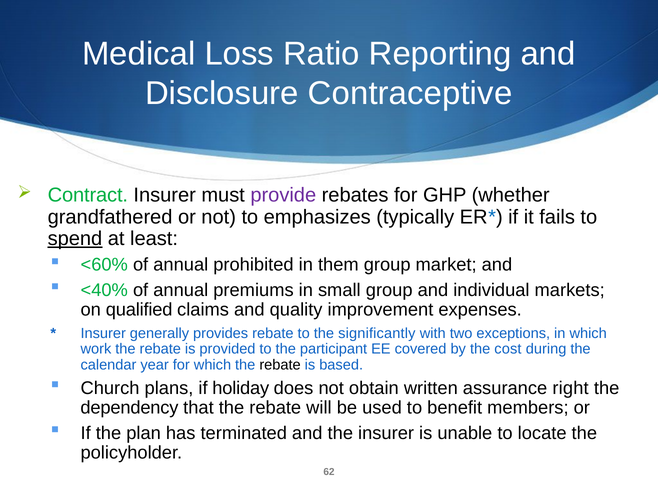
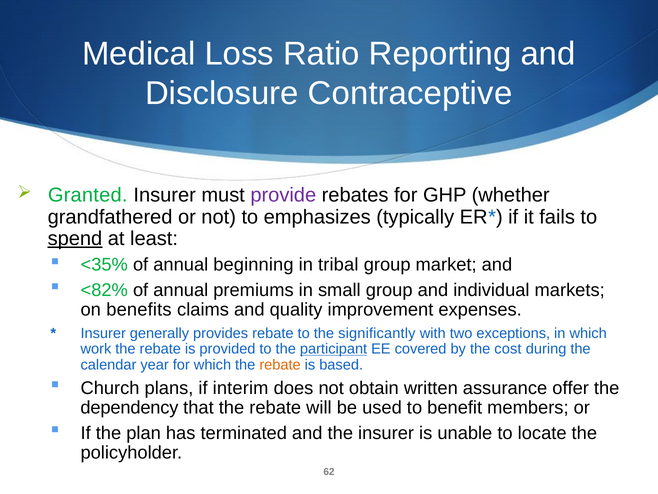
Contract: Contract -> Granted
<60%: <60% -> <35%
prohibited: prohibited -> beginning
them: them -> tribal
<40%: <40% -> <82%
qualified: qualified -> benefits
participant underline: none -> present
rebate at (280, 364) colour: black -> orange
holiday: holiday -> interim
right: right -> offer
